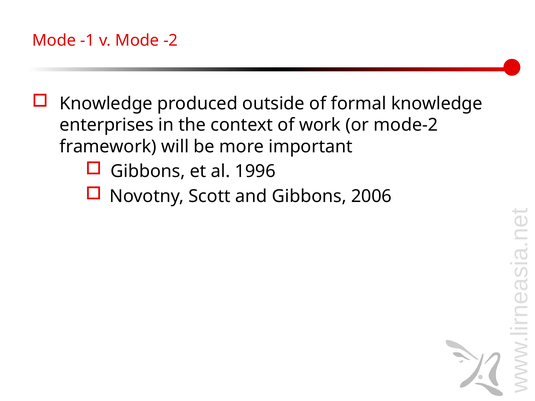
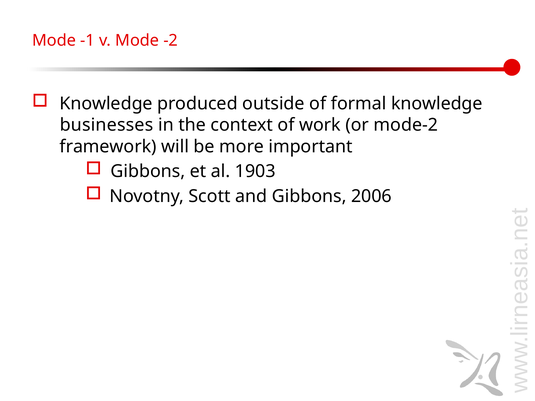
enterprises: enterprises -> businesses
1996: 1996 -> 1903
